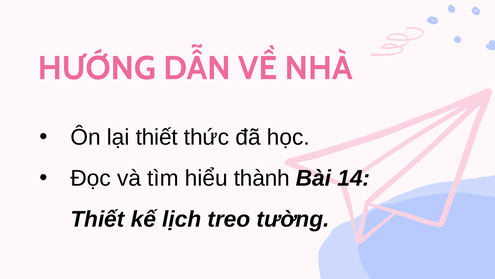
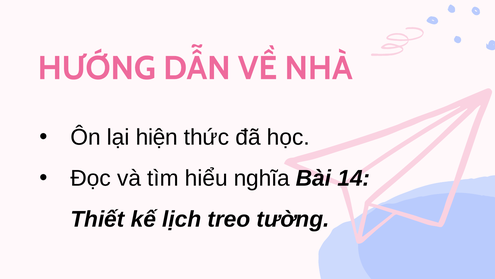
lại thiết: thiết -> hiện
thành: thành -> nghĩa
